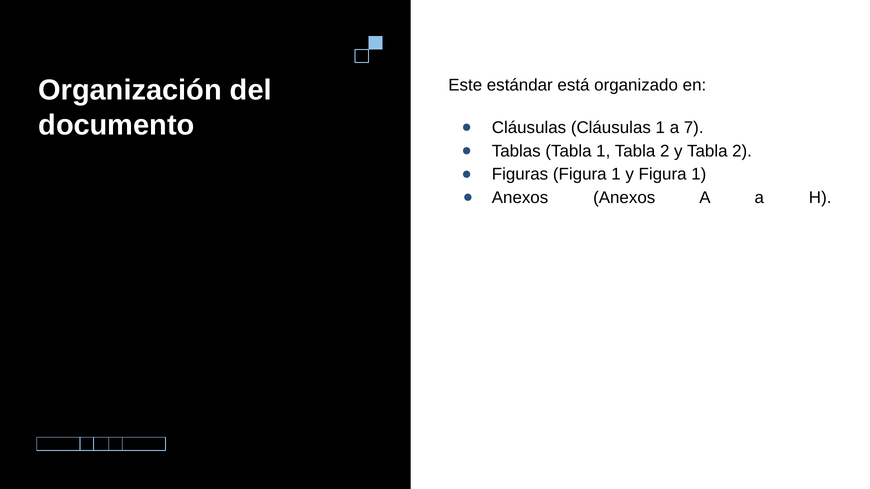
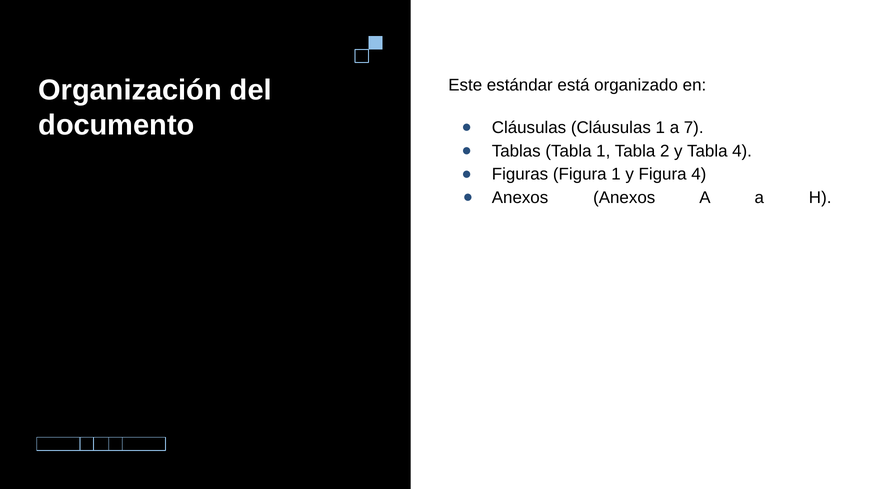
y Tabla 2: 2 -> 4
y Figura 1: 1 -> 4
